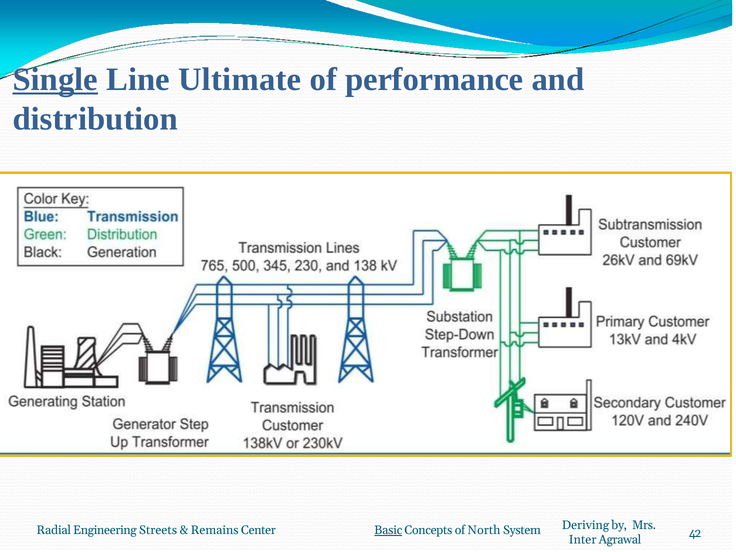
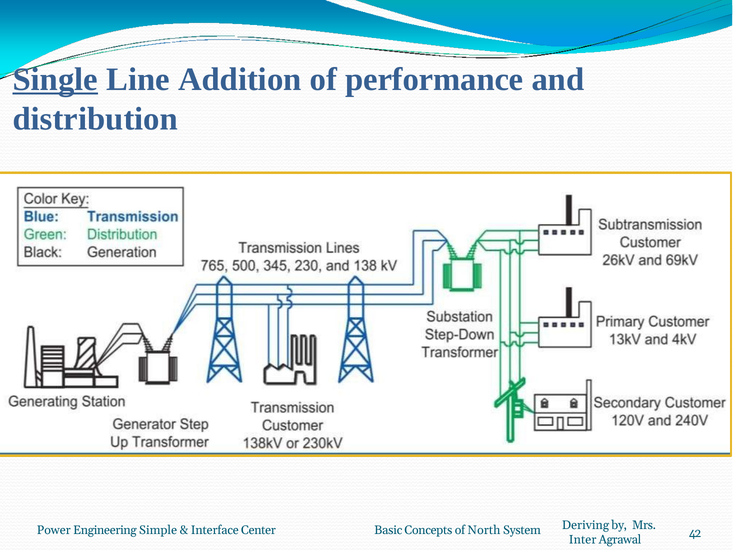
Ultimate: Ultimate -> Addition
Radial: Radial -> Power
Streets: Streets -> Simple
Remains: Remains -> Interface
Basic underline: present -> none
